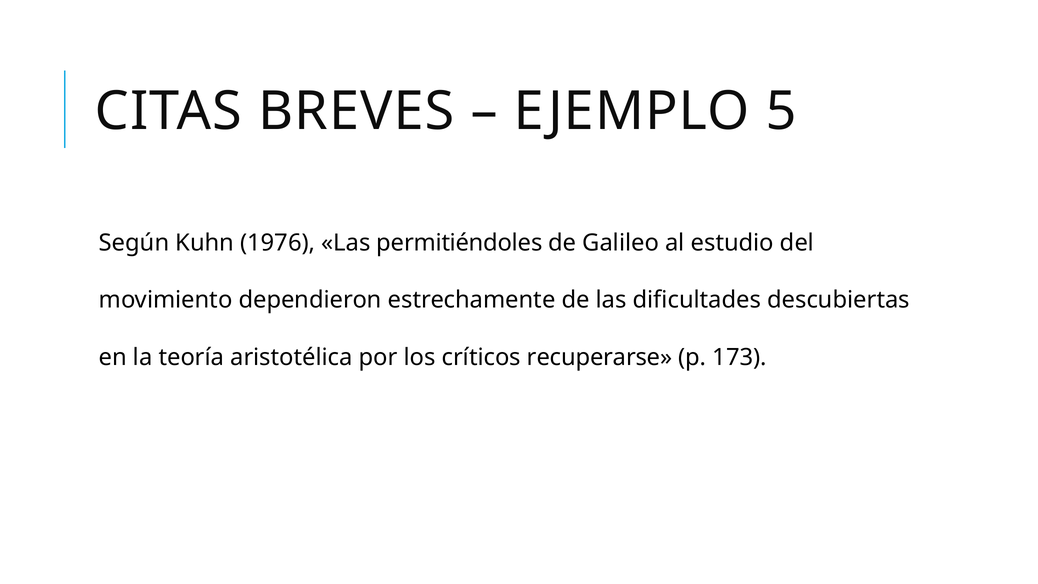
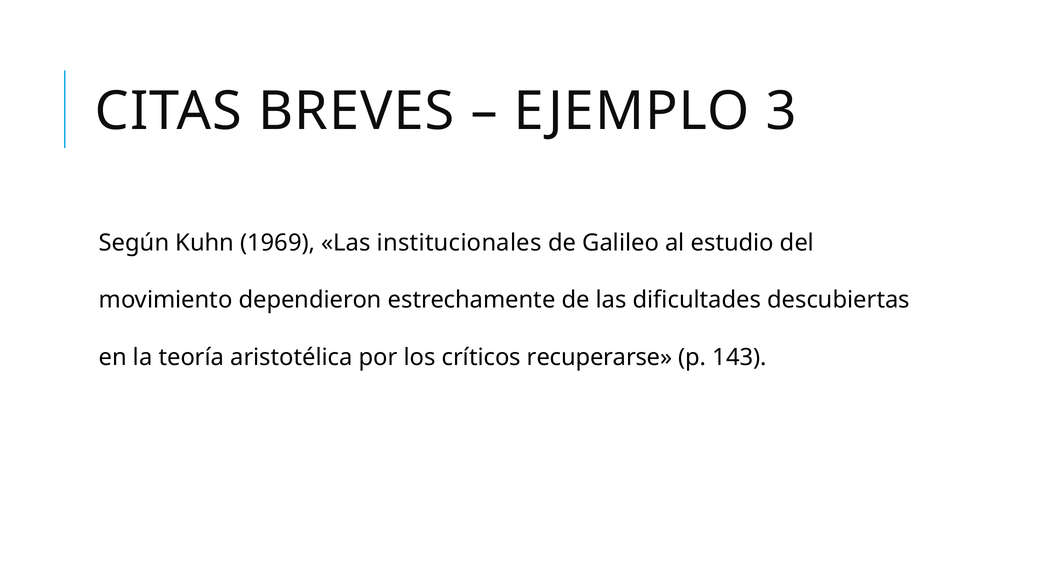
5: 5 -> 3
1976: 1976 -> 1969
permitiéndoles: permitiéndoles -> institucionales
173: 173 -> 143
